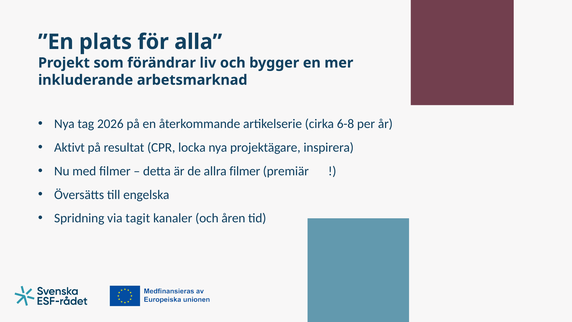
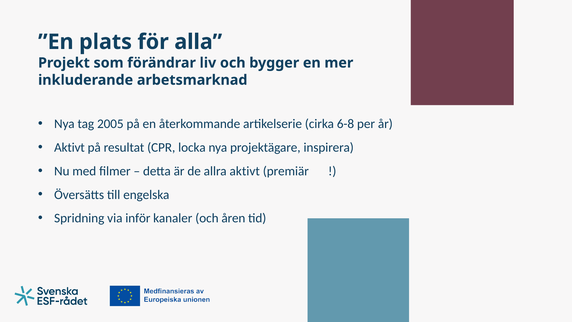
2026: 2026 -> 2005
allra filmer: filmer -> aktivt
tagit: tagit -> inför
